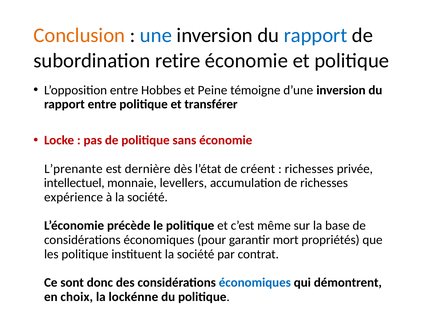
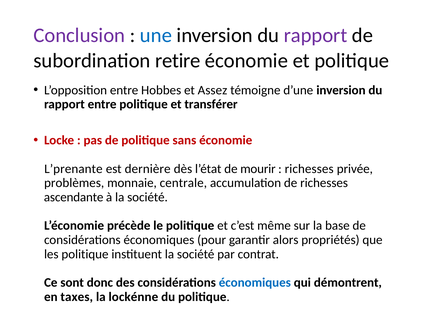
Conclusion colour: orange -> purple
rapport at (316, 35) colour: blue -> purple
Peine: Peine -> Assez
créent: créent -> mourir
intellectuel: intellectuel -> problèmes
levellers: levellers -> centrale
expérience: expérience -> ascendante
mort: mort -> alors
choix: choix -> taxes
